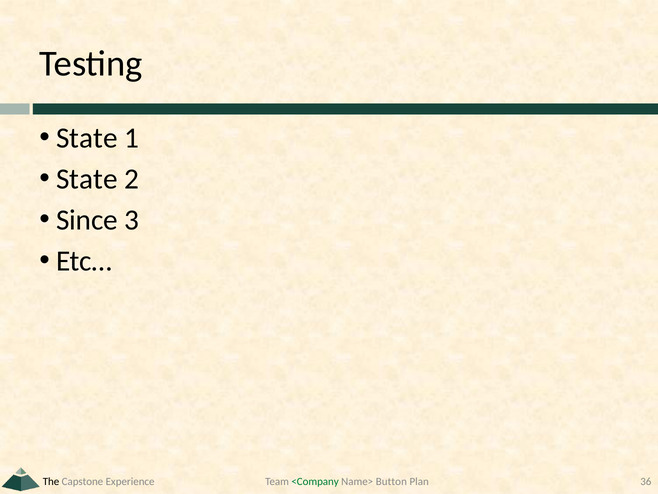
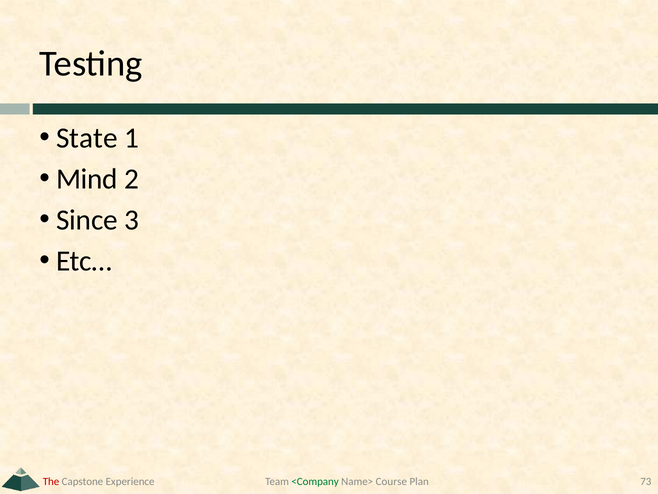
State at (87, 179): State -> Mind
Button: Button -> Course
36: 36 -> 73
The colour: black -> red
